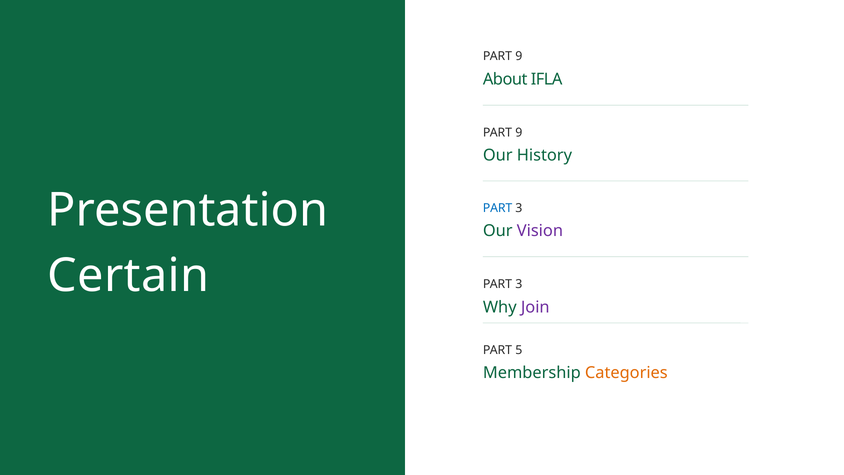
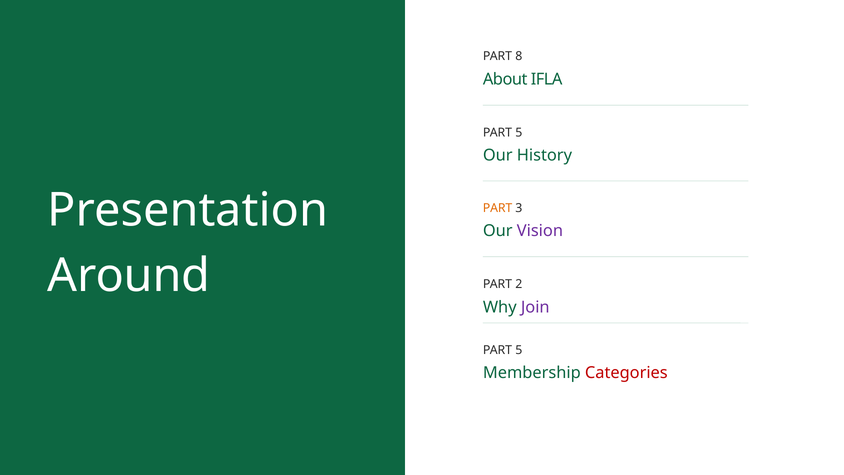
9 at (519, 56): 9 -> 8
9 at (519, 133): 9 -> 5
PART at (498, 208) colour: blue -> orange
Certain: Certain -> Around
3 at (519, 284): 3 -> 2
Categories colour: orange -> red
